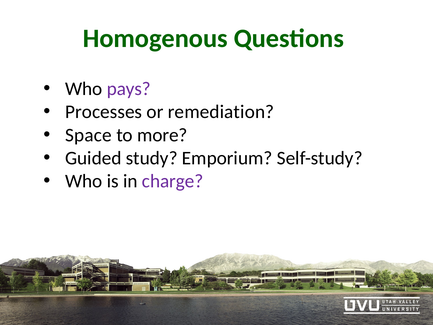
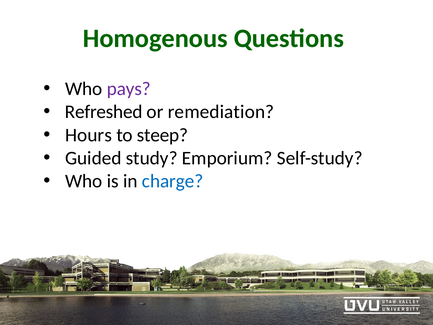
Processes: Processes -> Refreshed
Space: Space -> Hours
more: more -> steep
charge colour: purple -> blue
